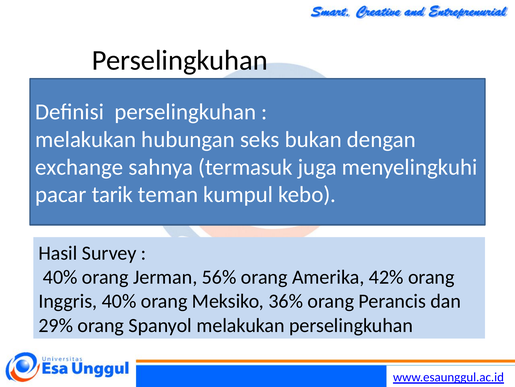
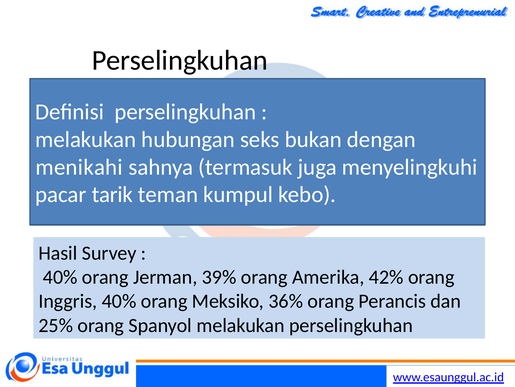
exchange: exchange -> menikahi
56%: 56% -> 39%
29%: 29% -> 25%
